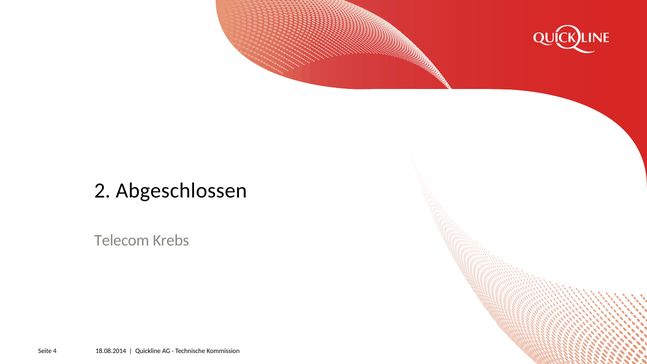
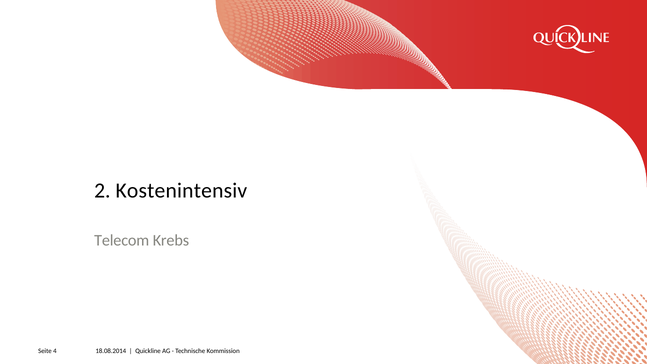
Abgeschlossen: Abgeschlossen -> Kostenintensiv
